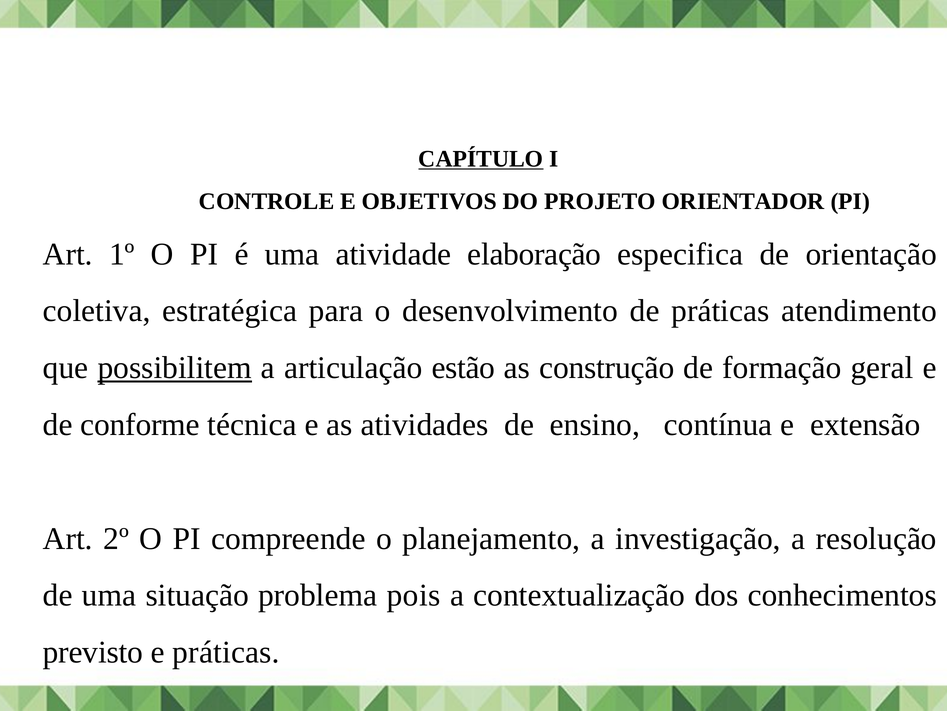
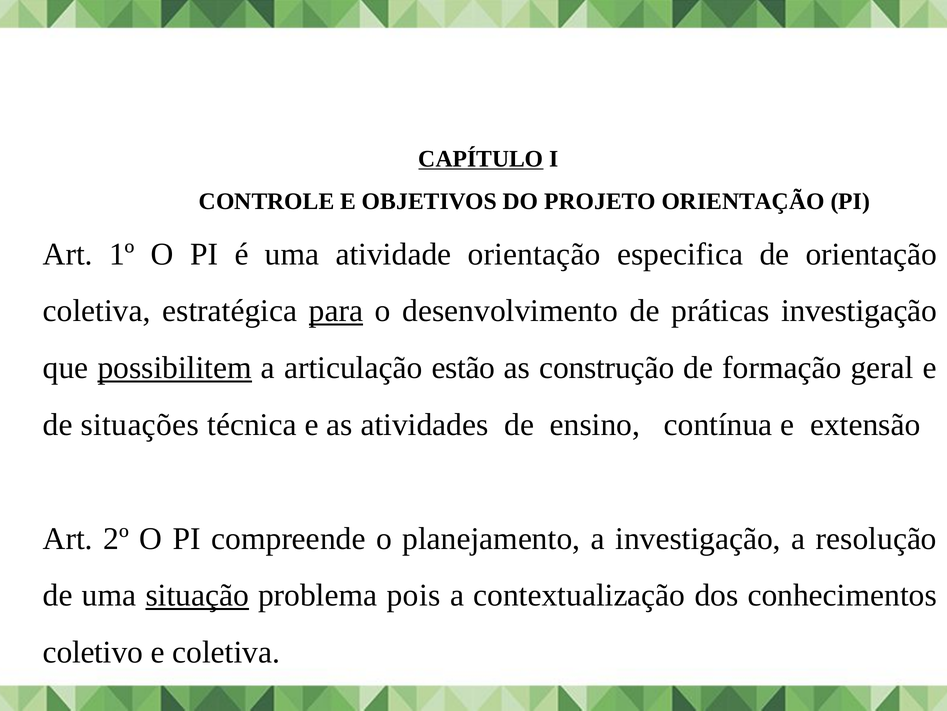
PROJETO ORIENTADOR: ORIENTADOR -> ORIENTAÇÃO
atividade elaboração: elaboração -> orientação
para underline: none -> present
práticas atendimento: atendimento -> investigação
conforme: conforme -> situações
situação underline: none -> present
previsto: previsto -> coletivo
e práticas: práticas -> coletiva
